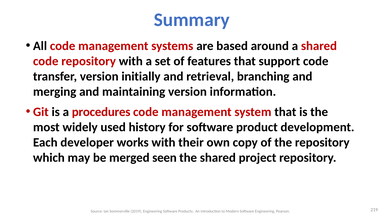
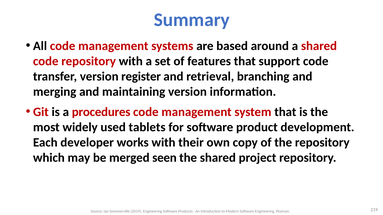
initially: initially -> register
history: history -> tablets
